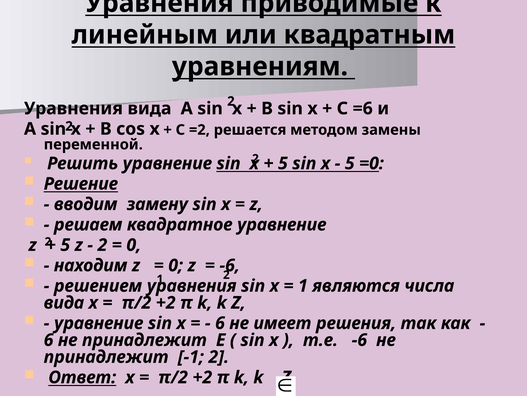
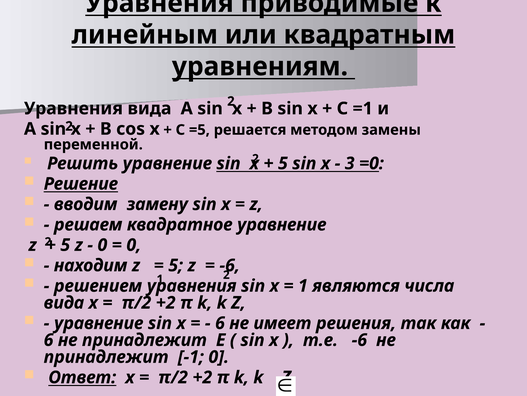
=6: =6 -> =1
=2: =2 -> =5
5 at (350, 163): 5 -> 3
2 at (102, 245): 2 -> 0
0 at (176, 265): 0 -> 5
-1 2: 2 -> 0
